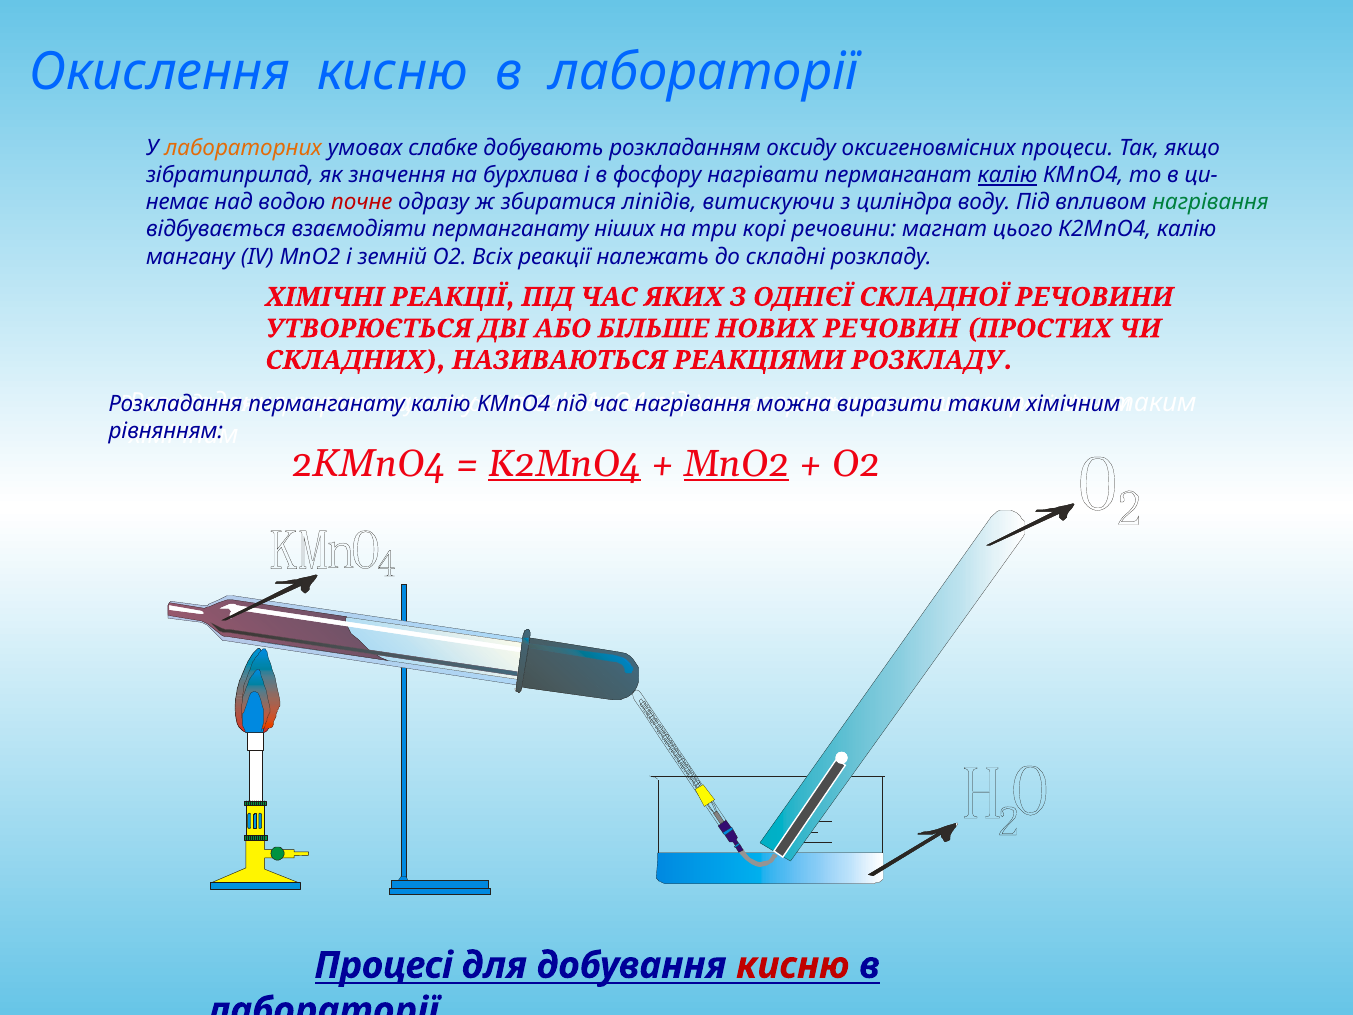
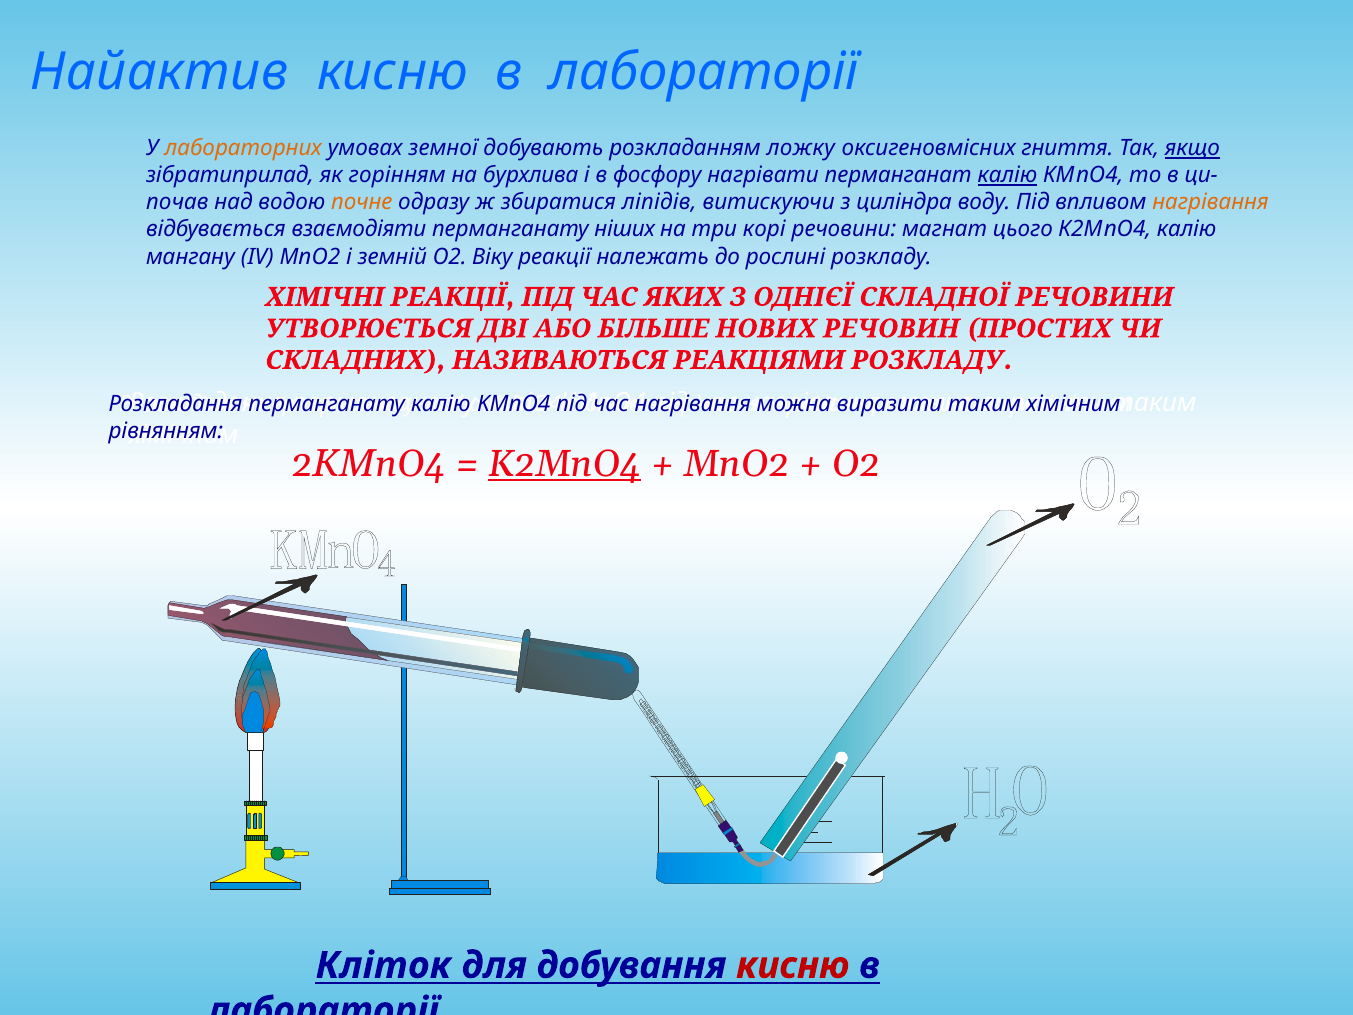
Окислення: Окислення -> Найактив
слабке: слабке -> земної
оксиду: оксиду -> ложку
процеси: процеси -> гниття
якщо underline: none -> present
значення: значення -> горінням
немає: немає -> почав
почне colour: red -> orange
нагрівання at (1210, 202) colour: green -> orange
Всіх: Всіх -> Віку
складні: складні -> рослині
MnO2 at (736, 464) underline: present -> none
Процесі: Процесі -> Кліток
